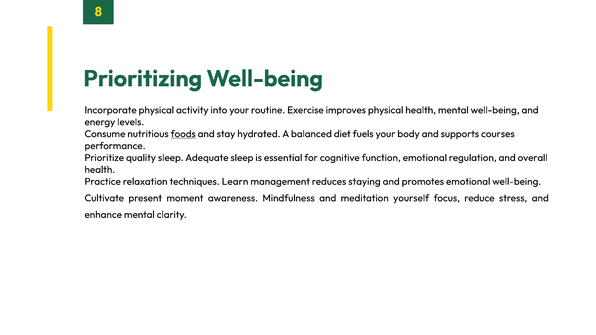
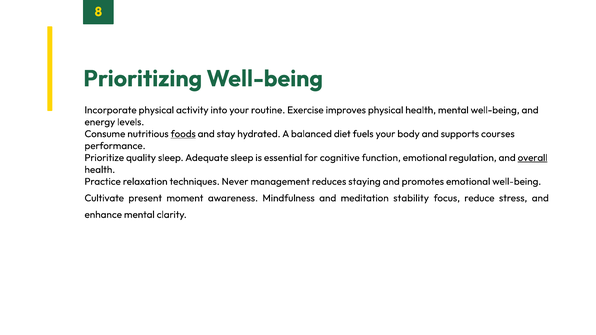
overall underline: none -> present
Learn: Learn -> Never
yourself: yourself -> stability
